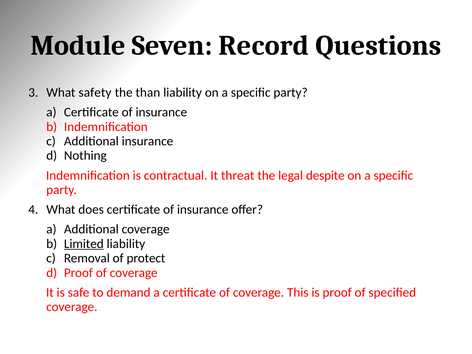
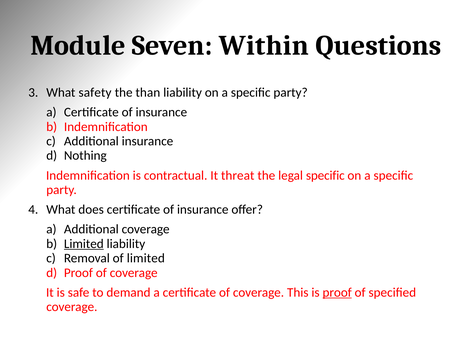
Record: Record -> Within
legal despite: despite -> specific
of protect: protect -> limited
proof at (337, 292) underline: none -> present
